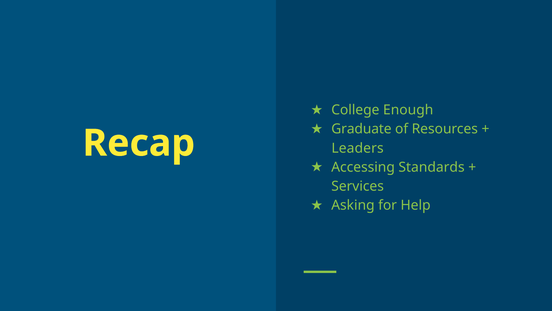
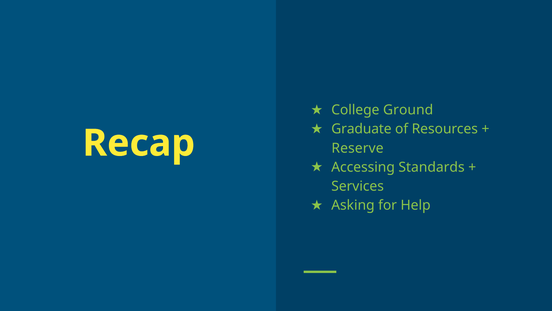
Enough: Enough -> Ground
Leaders: Leaders -> Reserve
